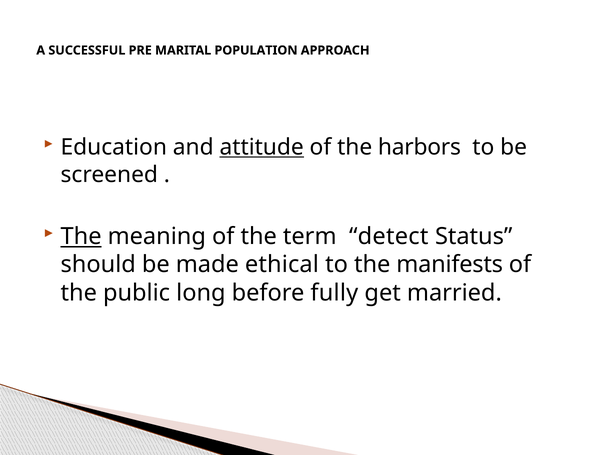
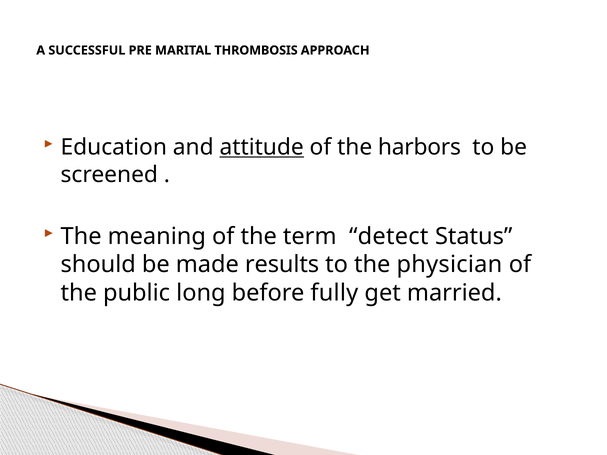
POPULATION: POPULATION -> THROMBOSIS
The at (81, 237) underline: present -> none
ethical: ethical -> results
manifests: manifests -> physician
